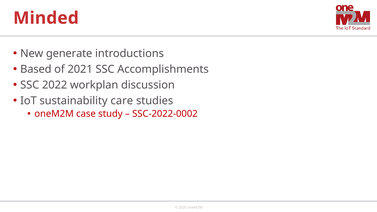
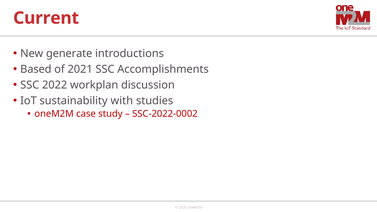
Minded: Minded -> Current
care: care -> with
